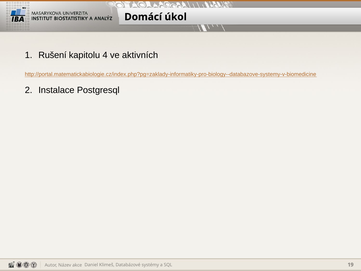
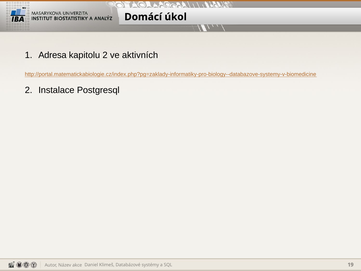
Rušení: Rušení -> Adresa
kapitolu 4: 4 -> 2
